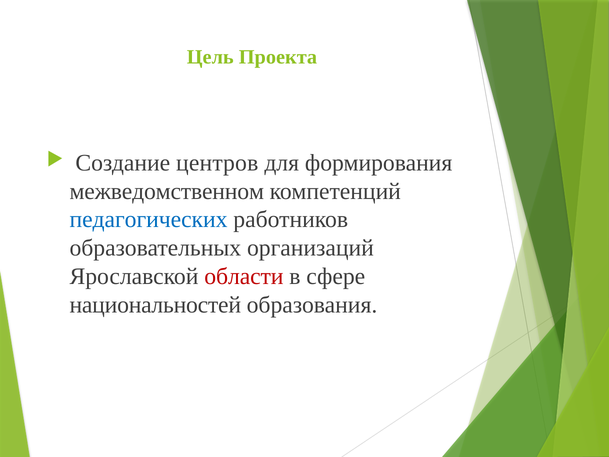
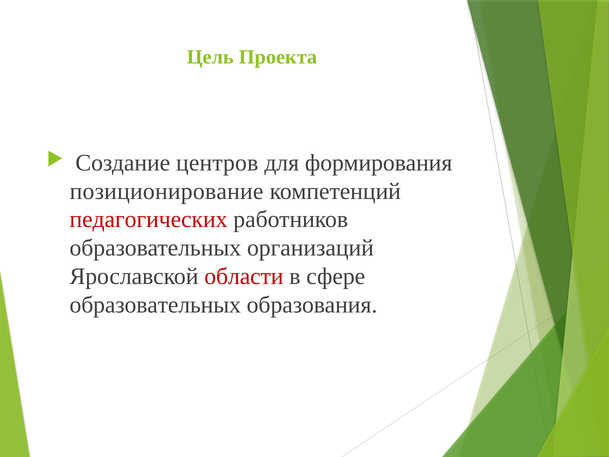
межведомственном: межведомственном -> позиционирование
педагогических colour: blue -> red
национальностей at (155, 305): национальностей -> образовательных
